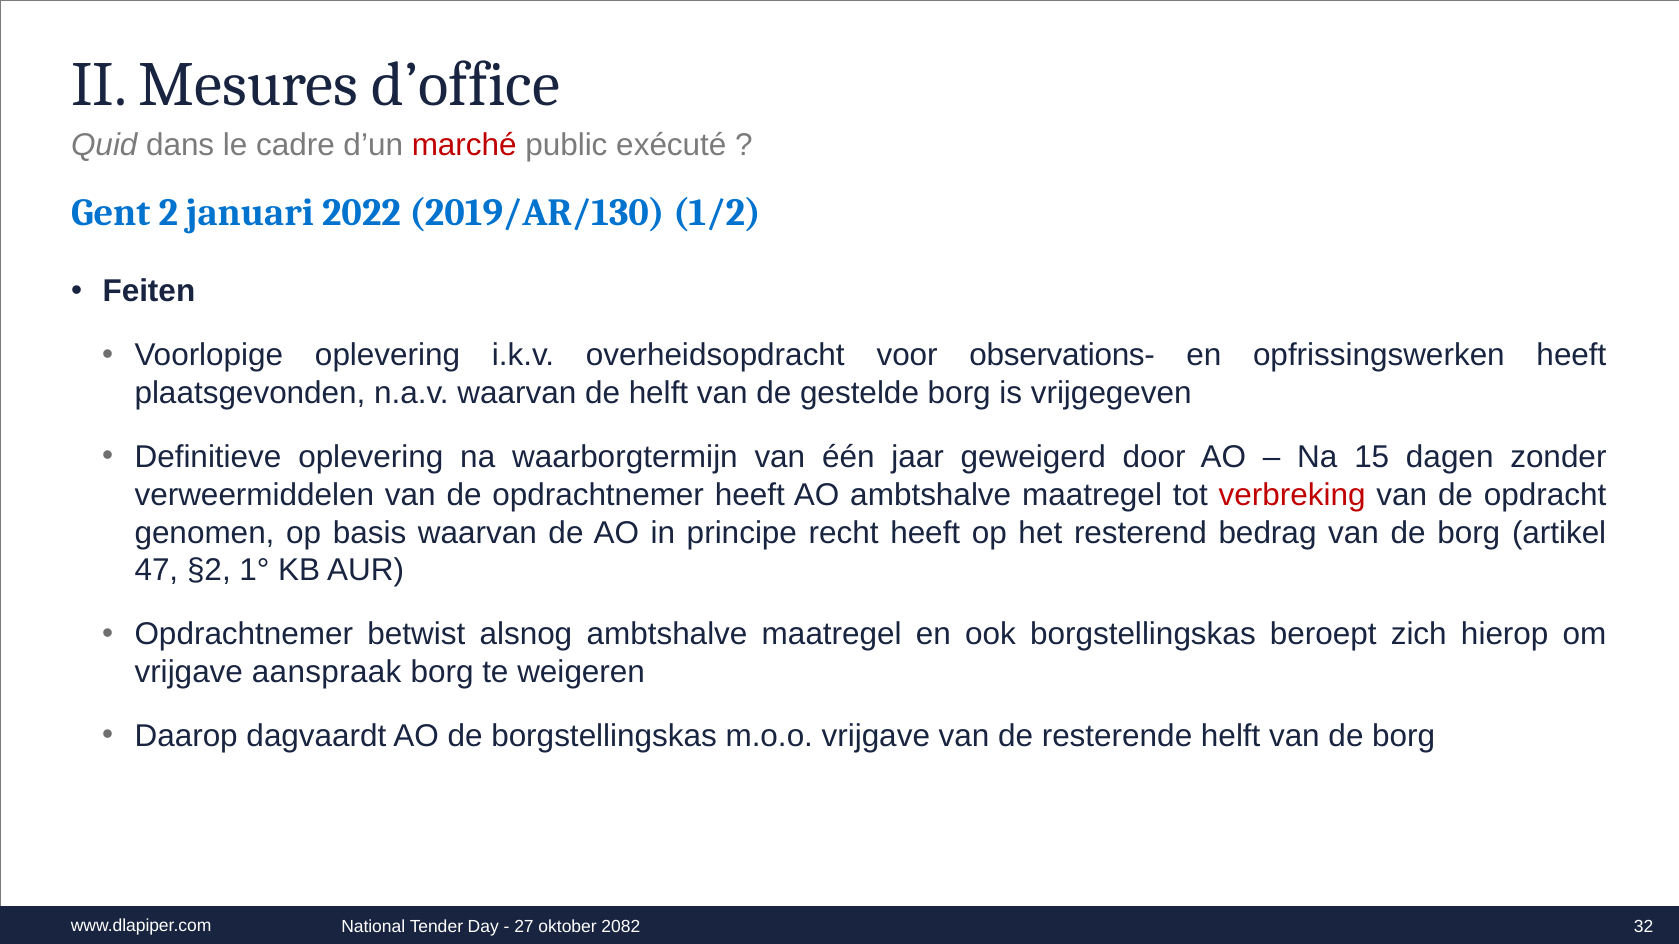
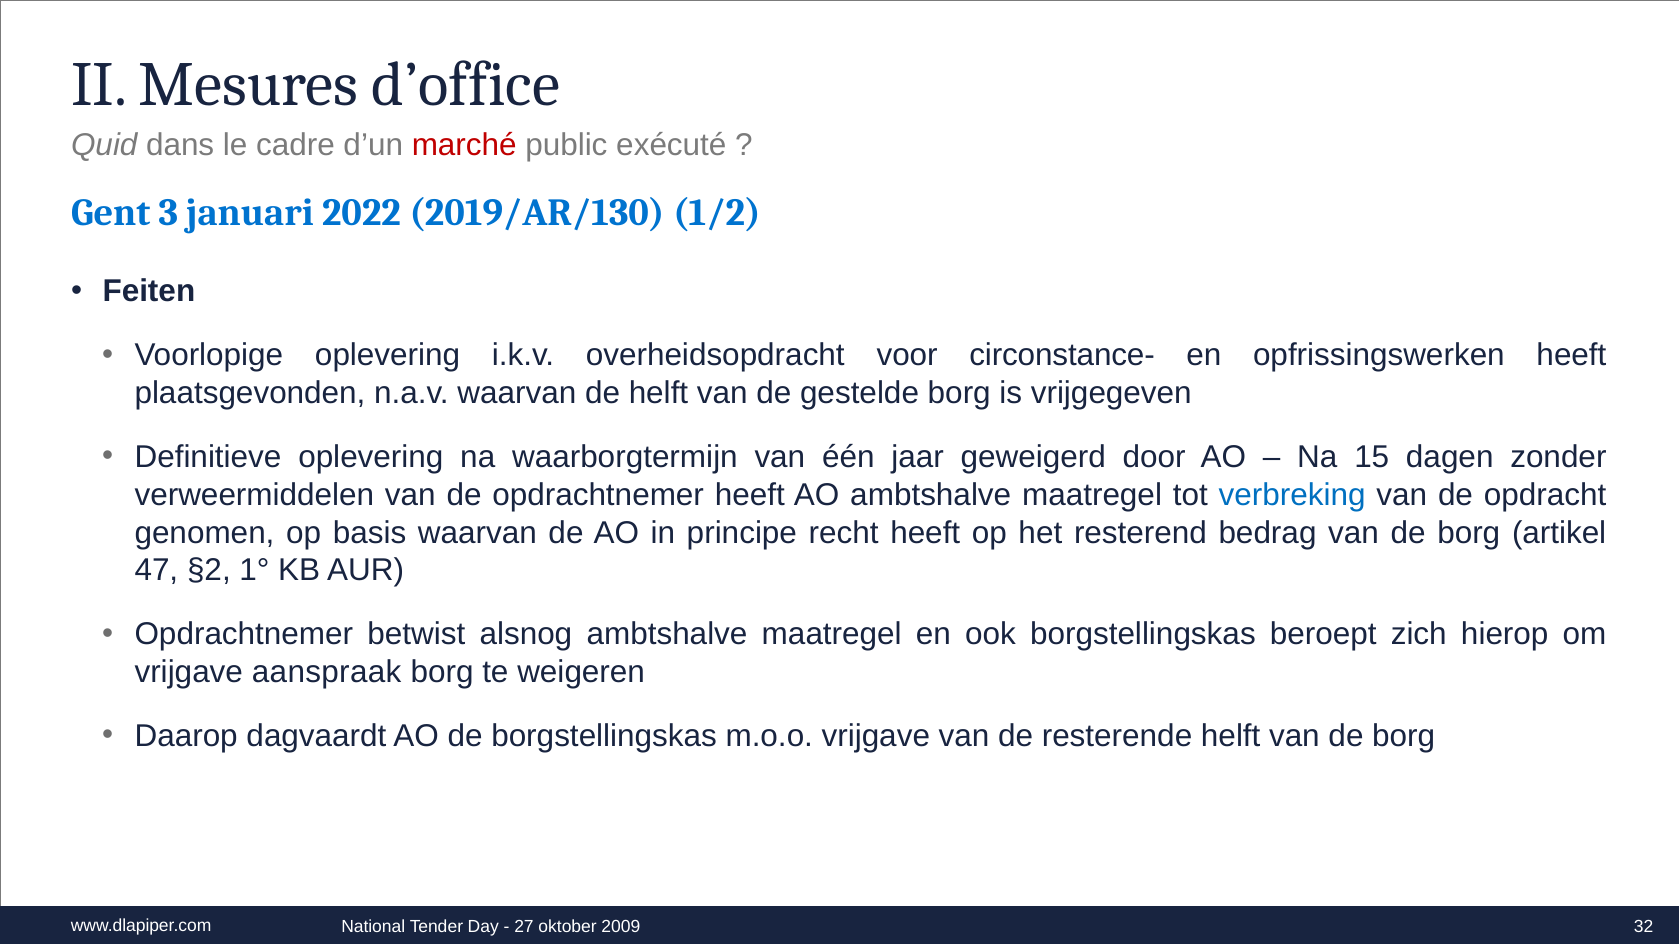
2: 2 -> 3
observations-: observations- -> circonstance-
verbreking colour: red -> blue
2082: 2082 -> 2009
